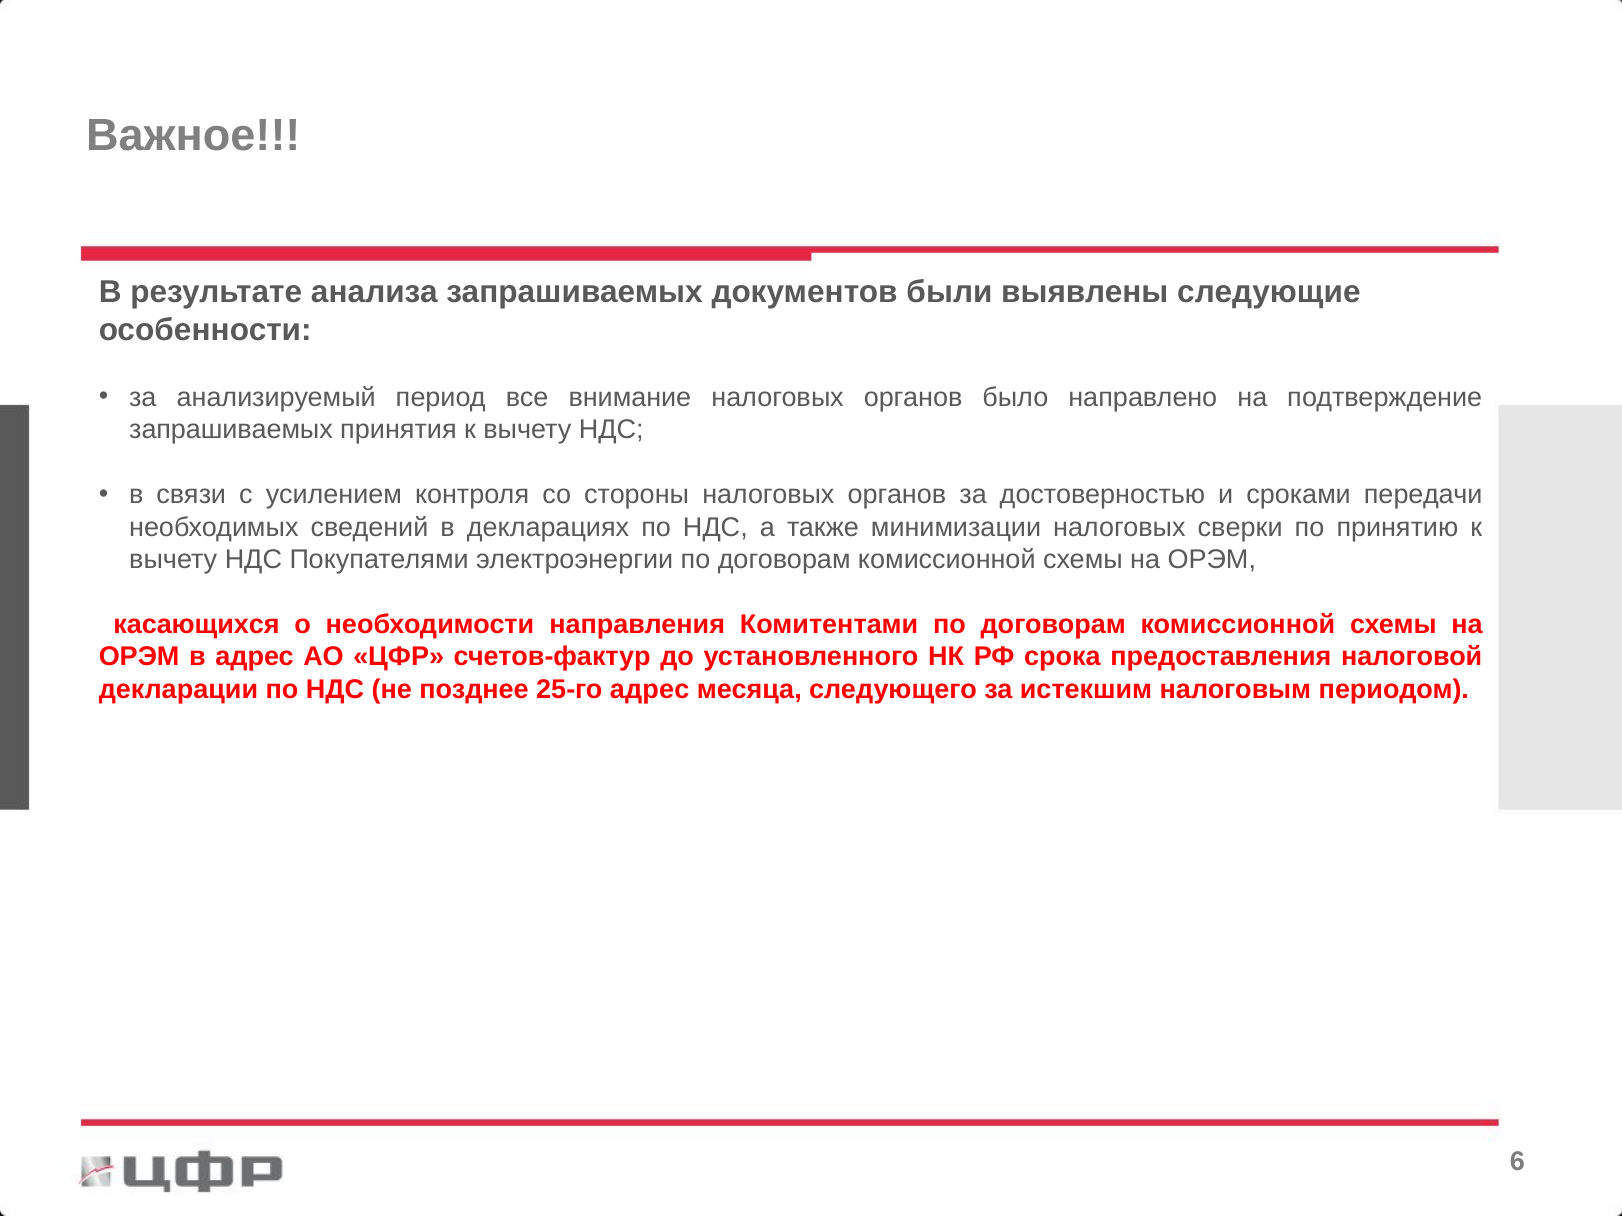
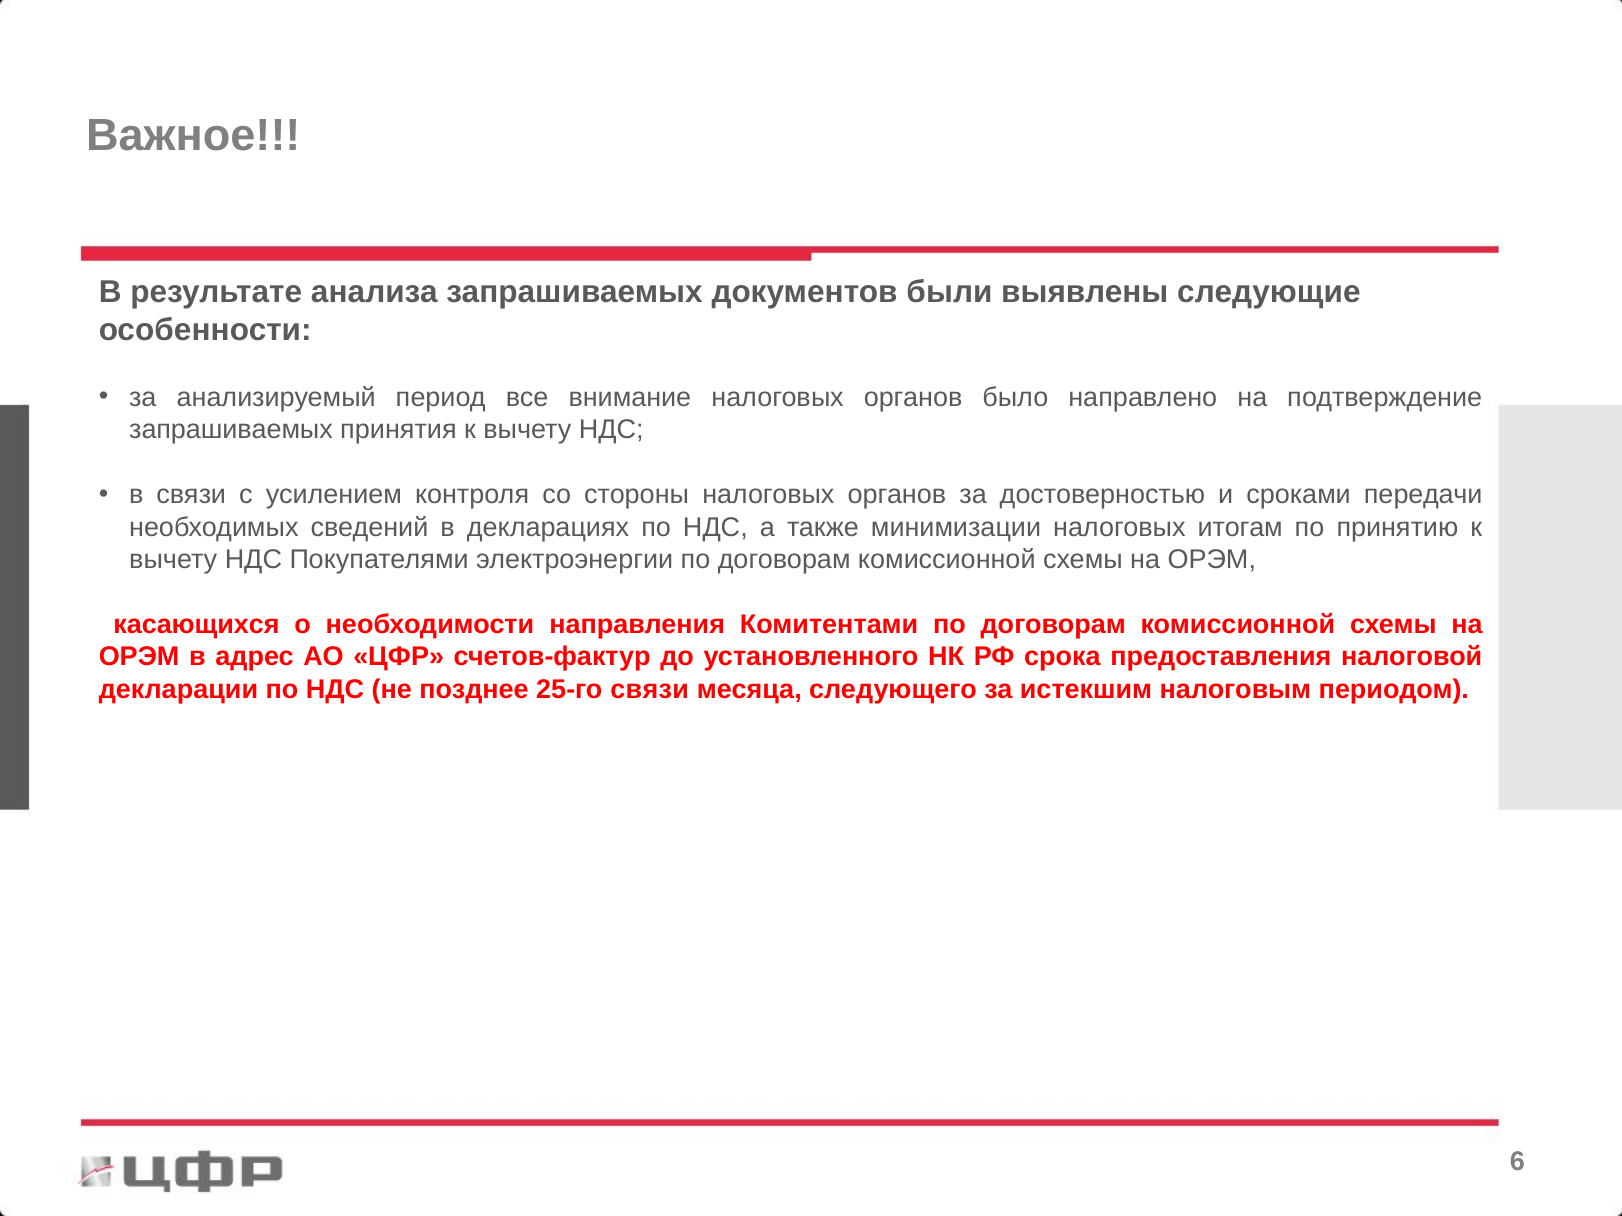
сверки: сверки -> итогам
25-го адрес: адрес -> связи
